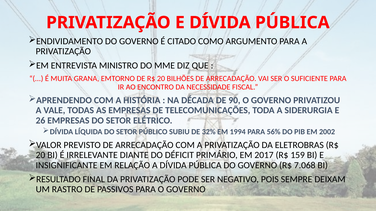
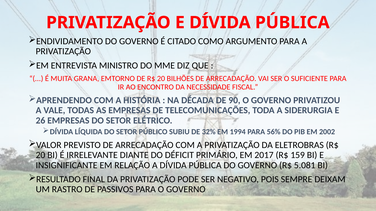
7.068: 7.068 -> 5.081
